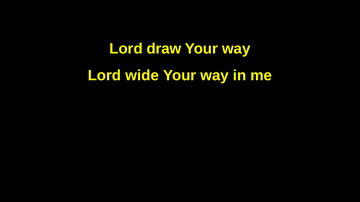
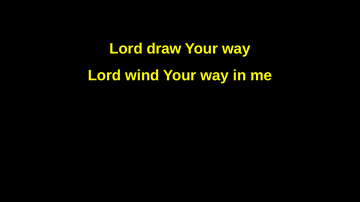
wide: wide -> wind
